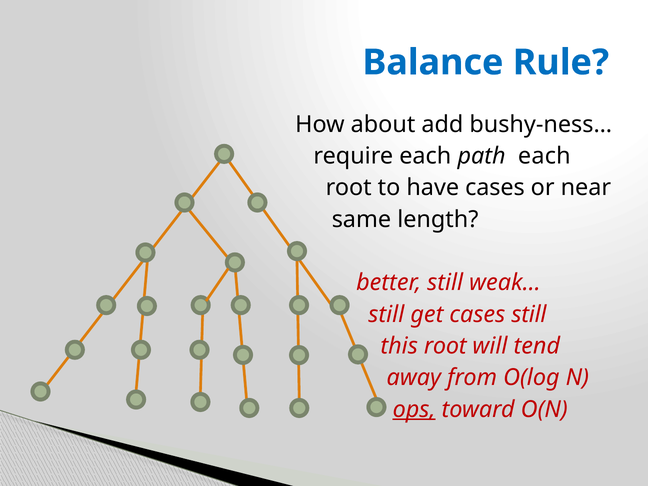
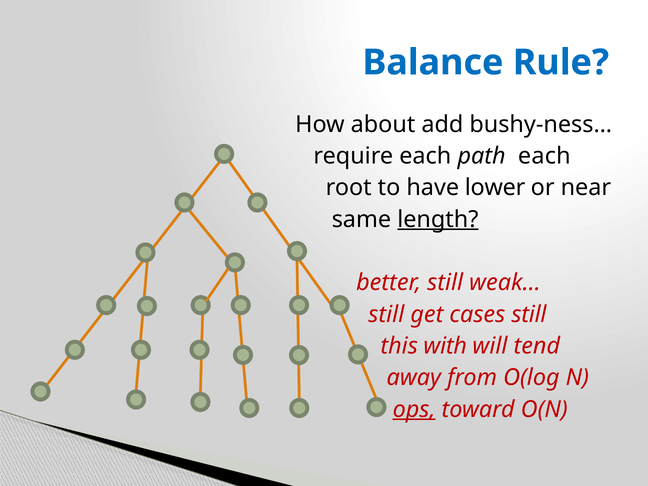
have cases: cases -> lower
length underline: none -> present
this root: root -> with
